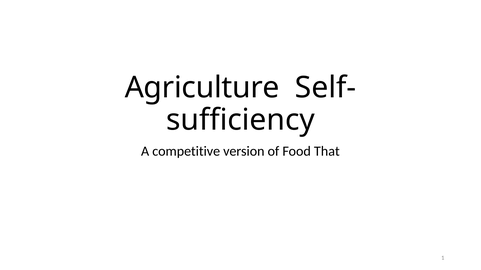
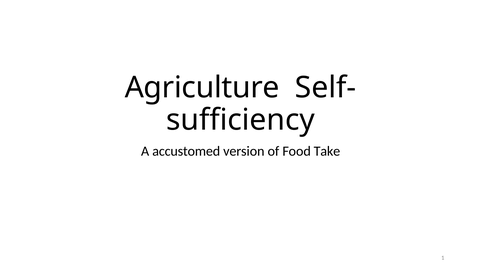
competitive: competitive -> accustomed
That: That -> Take
